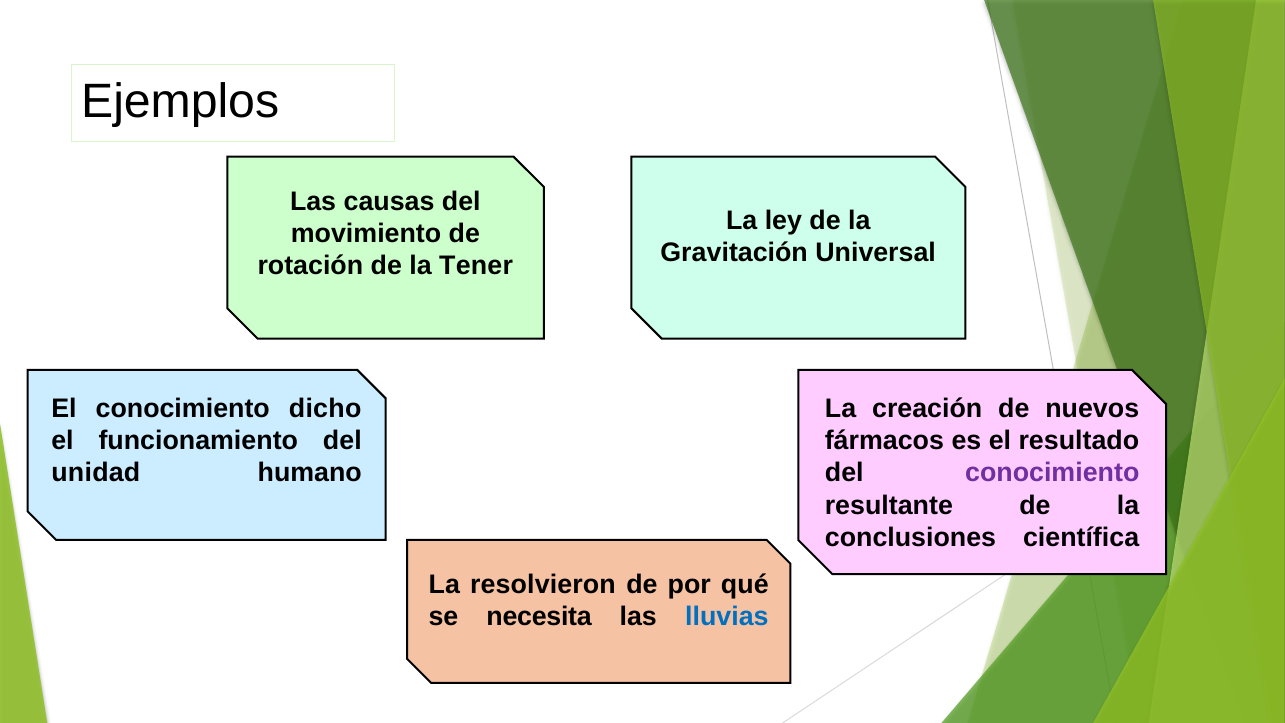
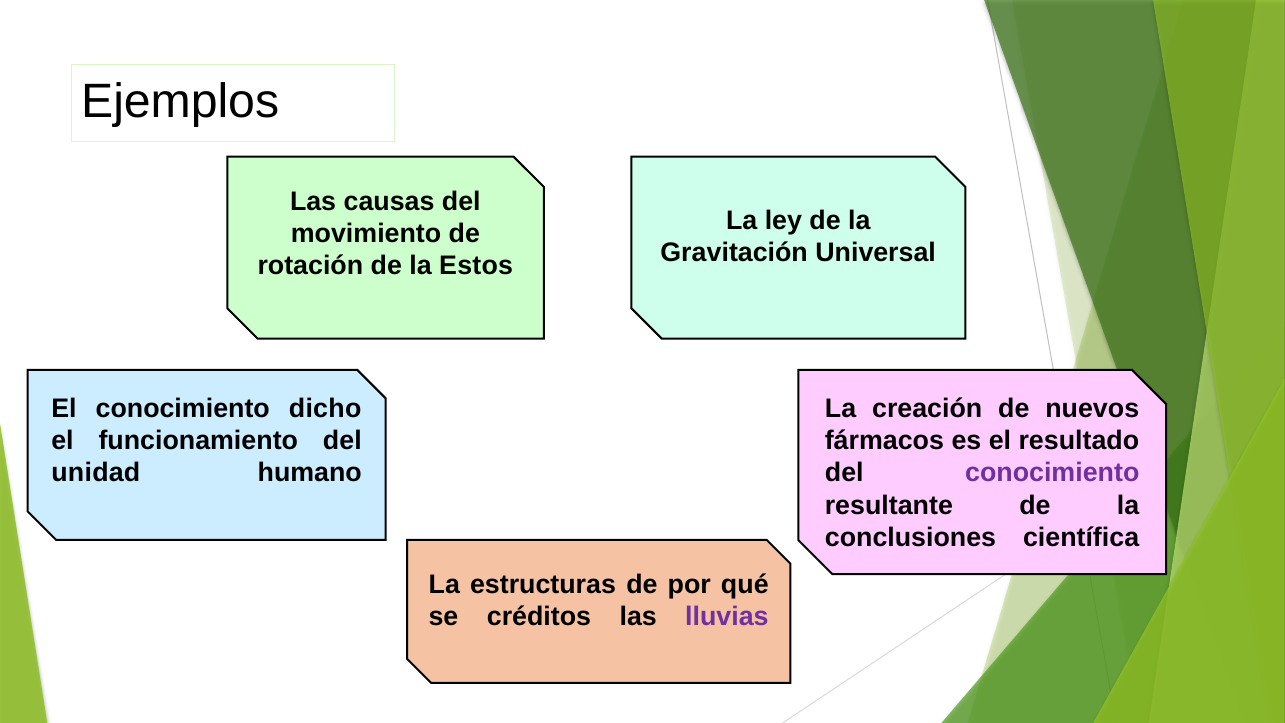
Tener: Tener -> Estos
resolvieron: resolvieron -> estructuras
necesita: necesita -> créditos
lluvias colour: blue -> purple
